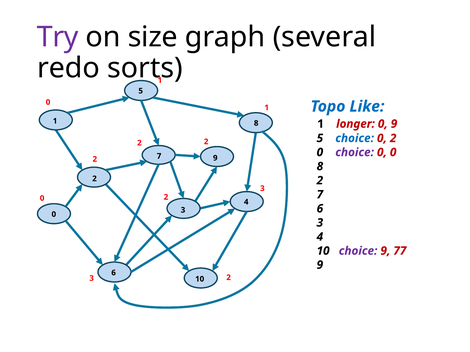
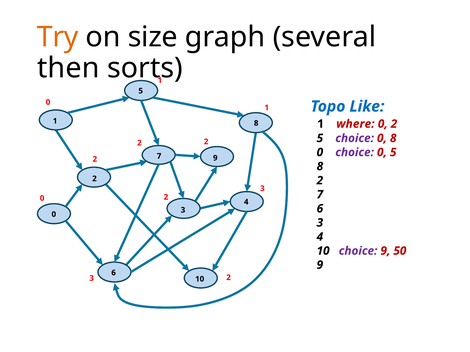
Try colour: purple -> orange
redo: redo -> then
longer: longer -> where
0 9: 9 -> 2
choice at (355, 138) colour: blue -> purple
2 at (393, 138): 2 -> 8
0 at (393, 153): 0 -> 5
77: 77 -> 50
